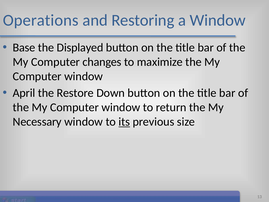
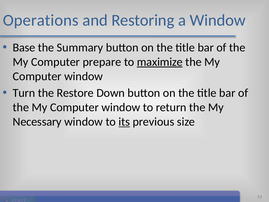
Displayed: Displayed -> Summary
changes: changes -> prepare
maximize underline: none -> present
April: April -> Turn
